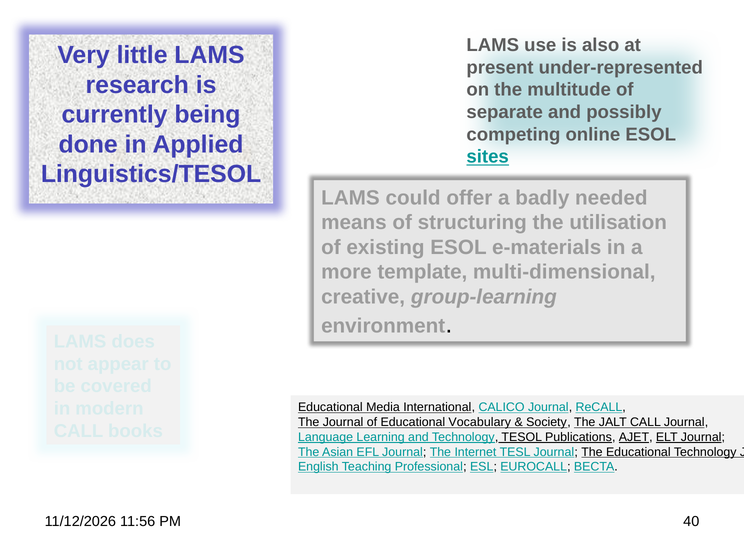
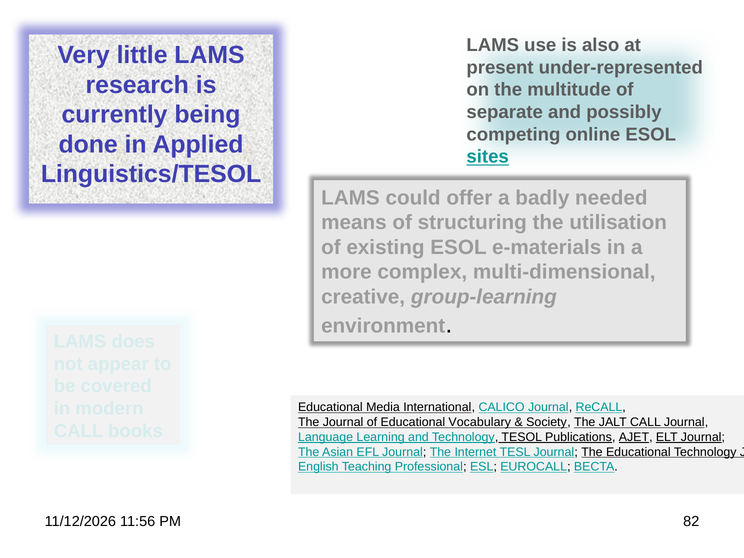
template: template -> complex
40: 40 -> 82
